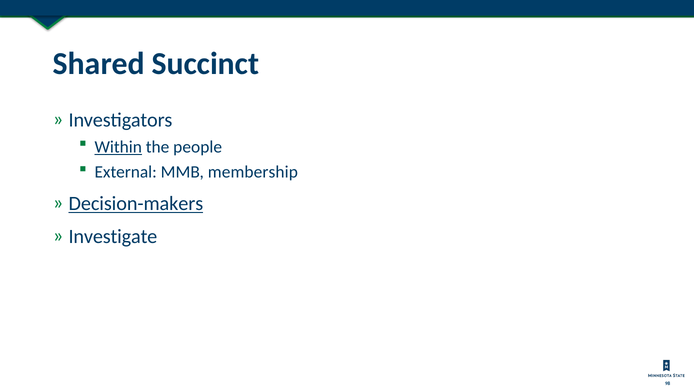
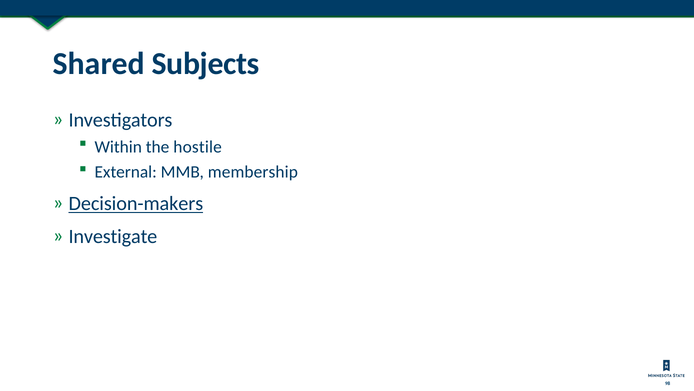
Succinct: Succinct -> Subjects
Within underline: present -> none
people: people -> hostile
